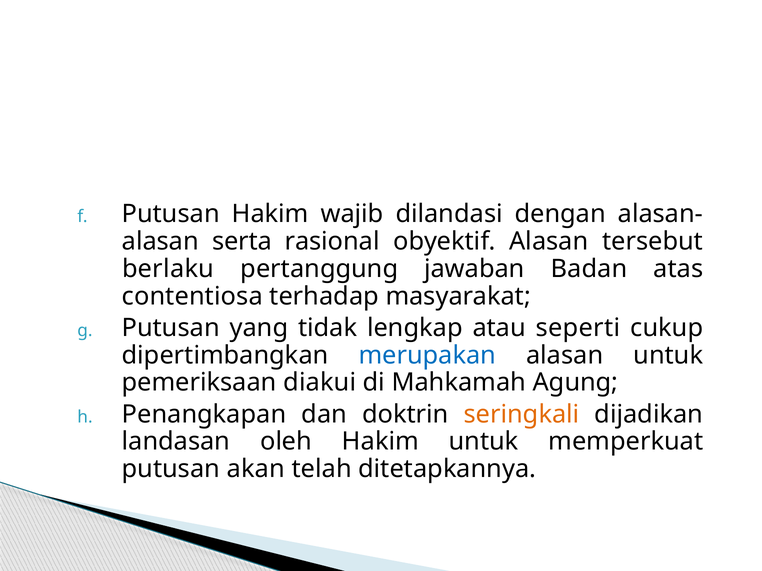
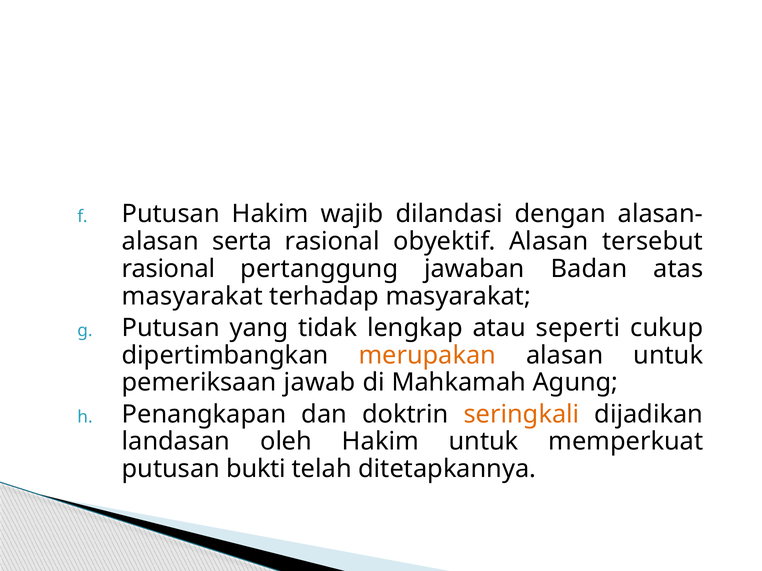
berlaku at (168, 269): berlaku -> rasional
contentiosa at (192, 296): contentiosa -> masyarakat
merupakan colour: blue -> orange
diakui: diakui -> jawab
akan: akan -> bukti
